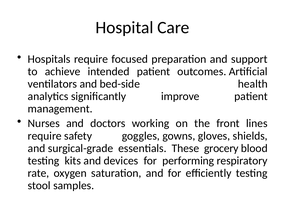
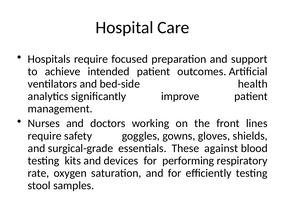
grocery: grocery -> against
